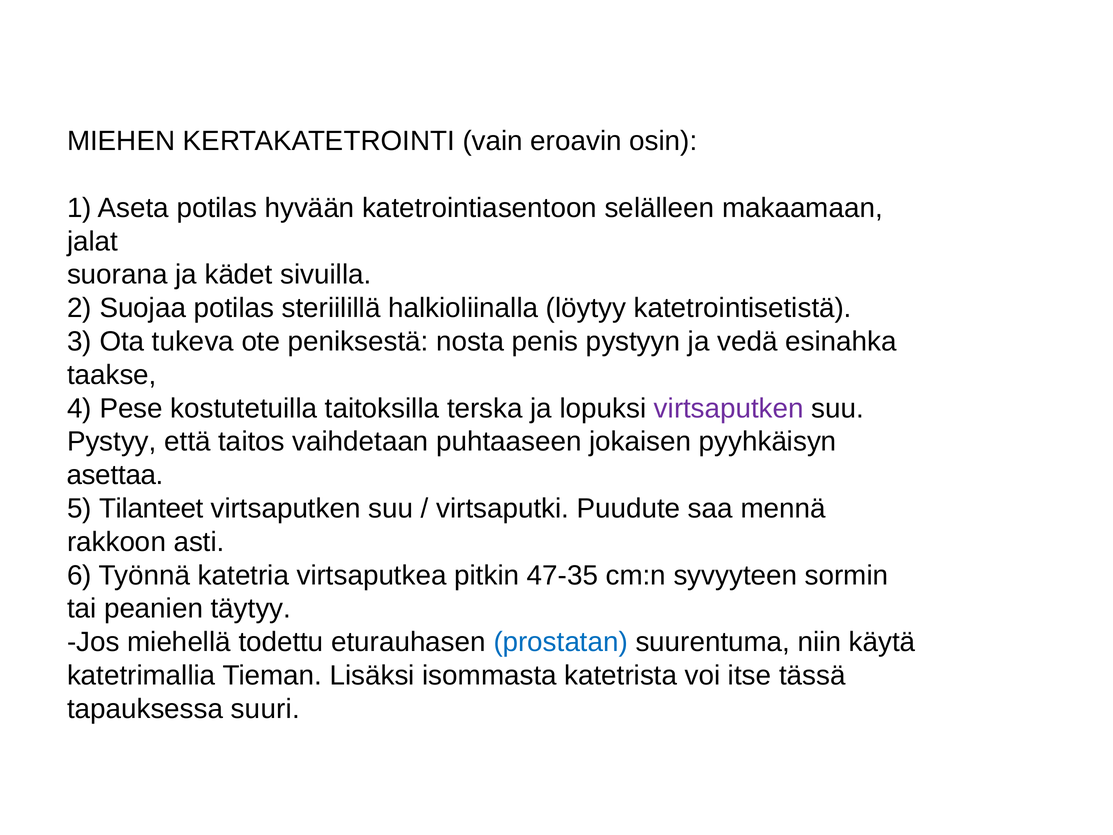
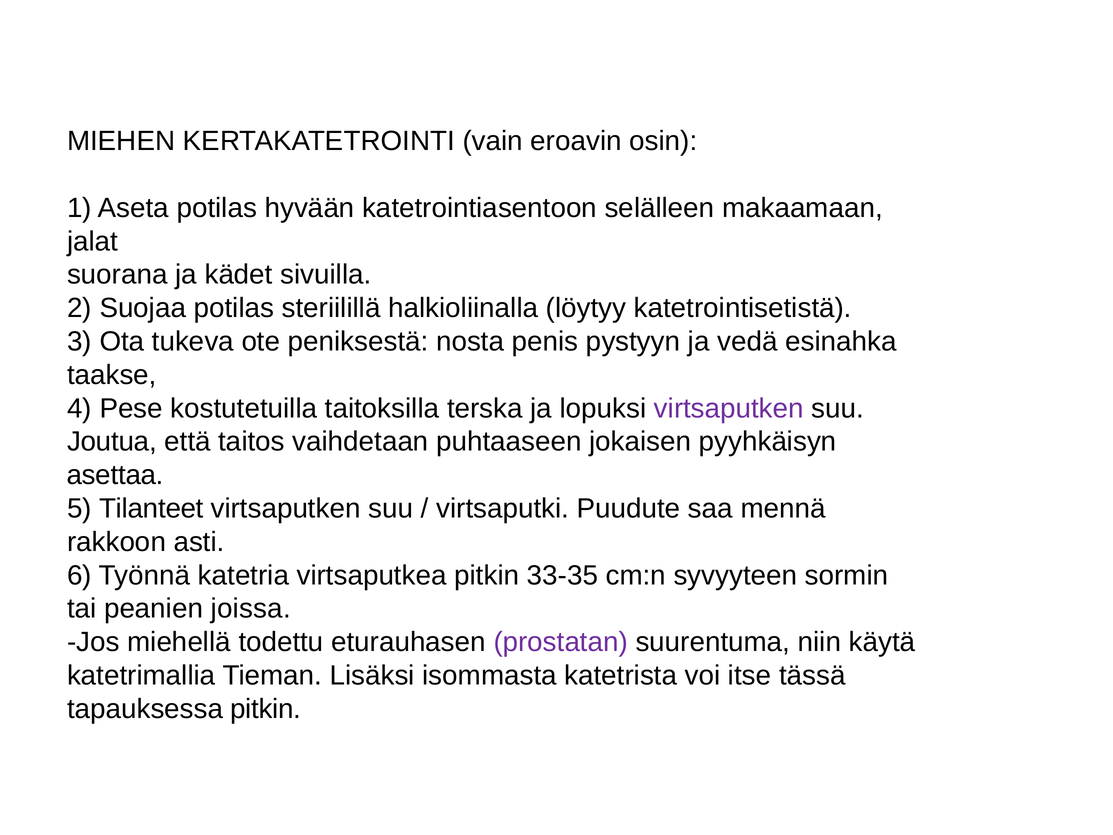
Pystyy: Pystyy -> Joutua
47-35: 47-35 -> 33-35
täytyy: täytyy -> joissa
prostatan colour: blue -> purple
tapauksessa suuri: suuri -> pitkin
